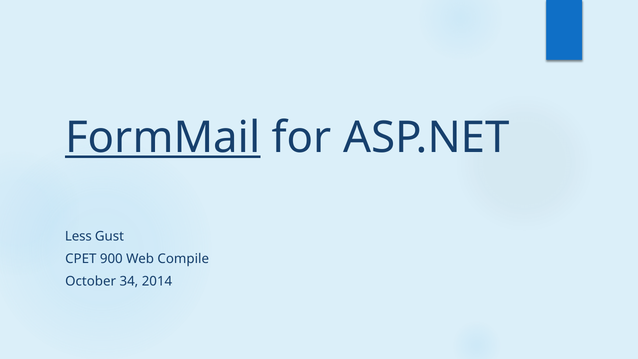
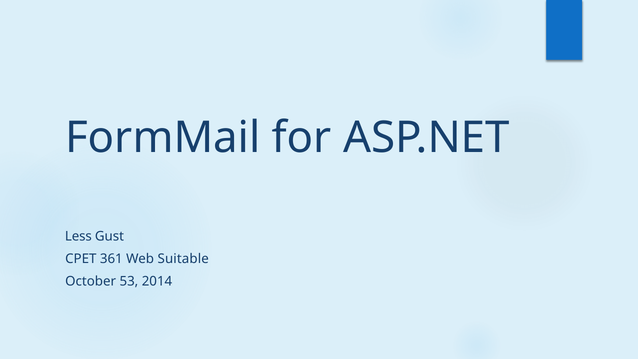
FormMail underline: present -> none
900: 900 -> 361
Compile: Compile -> Suitable
34: 34 -> 53
